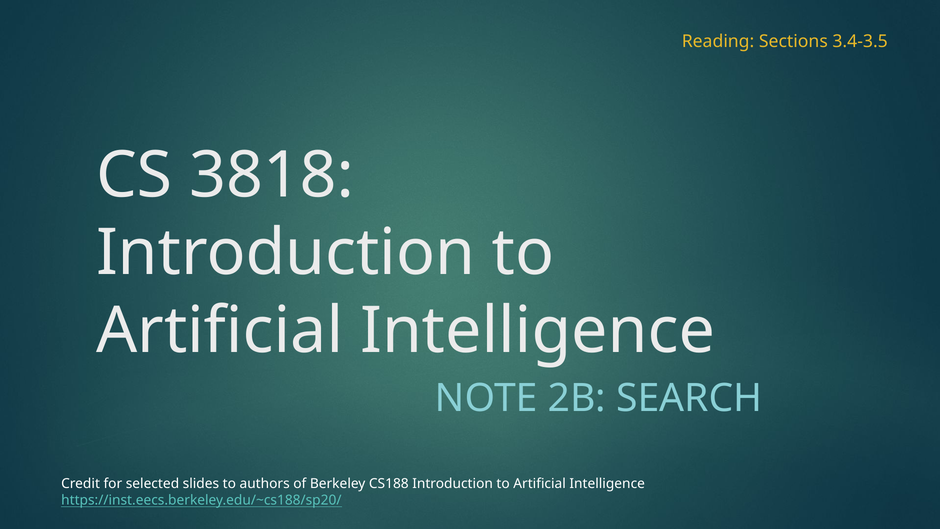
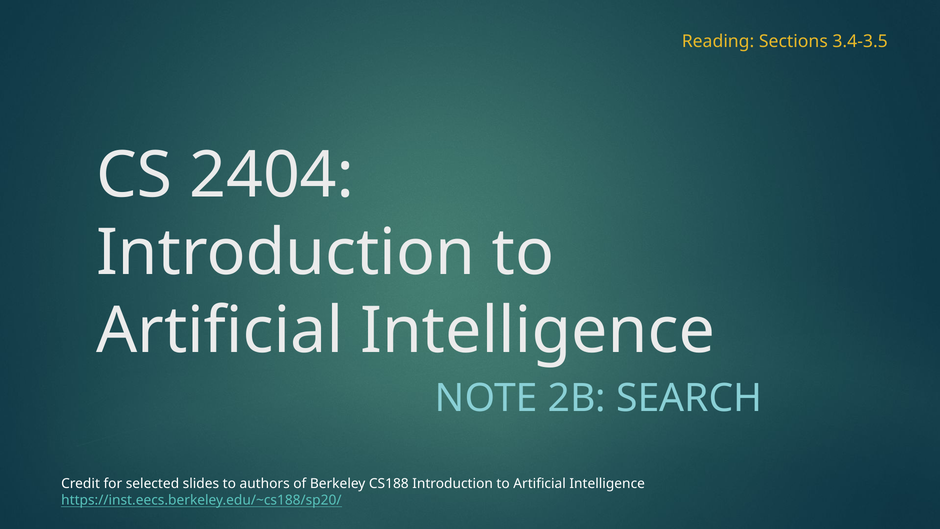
3818: 3818 -> 2404
